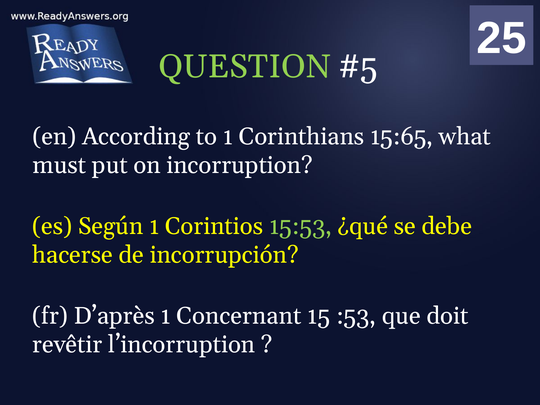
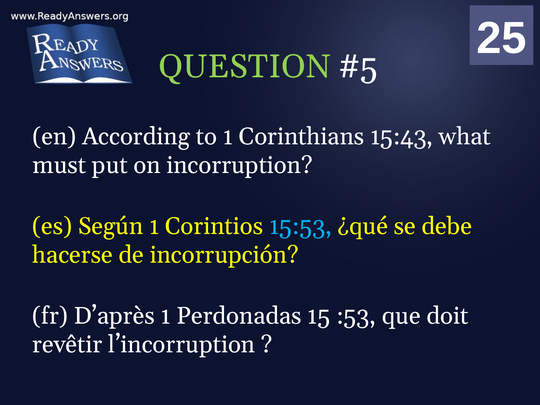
15:65: 15:65 -> 15:43
15:53 colour: light green -> light blue
Concernant: Concernant -> Perdonadas
